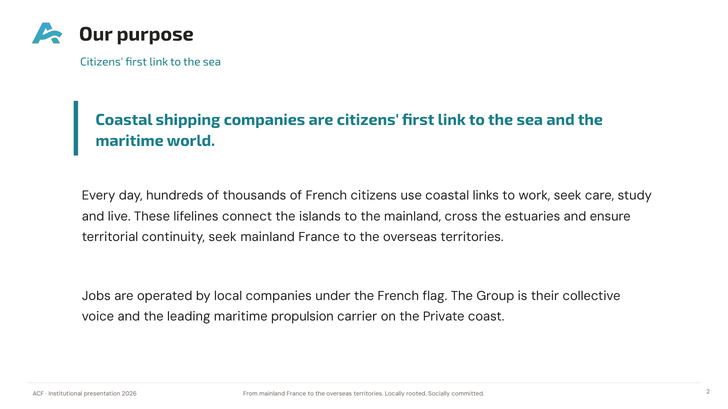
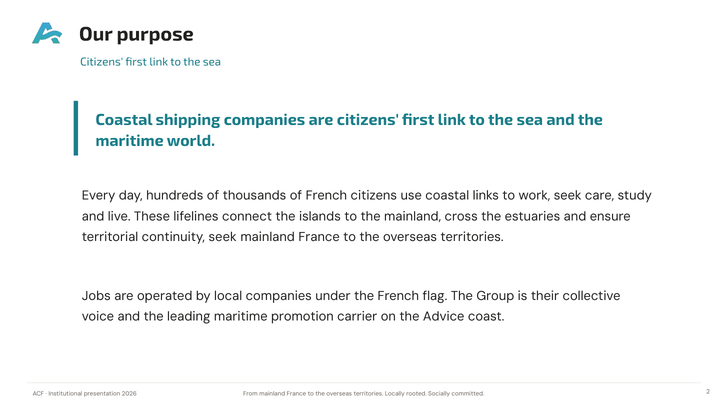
propulsion: propulsion -> promotion
Private: Private -> Advice
